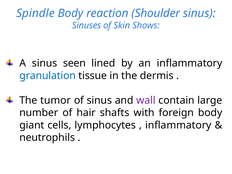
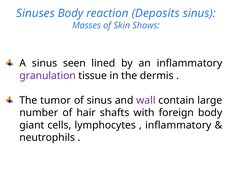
Spindle: Spindle -> Sinuses
Shoulder: Shoulder -> Deposits
Sinuses: Sinuses -> Masses
granulation colour: blue -> purple
